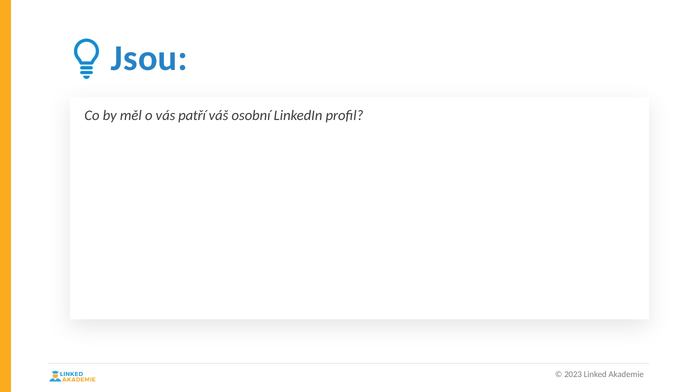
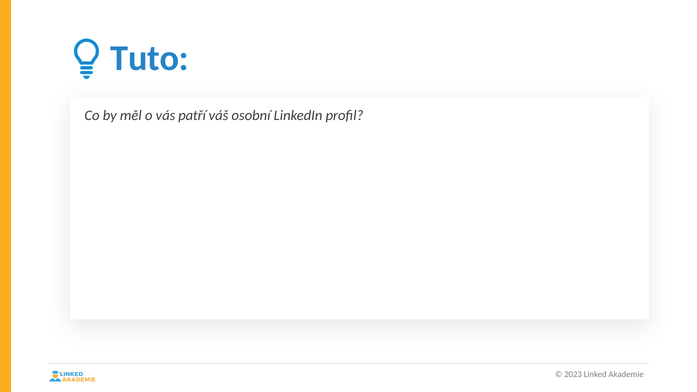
Jsou: Jsou -> Tuto
